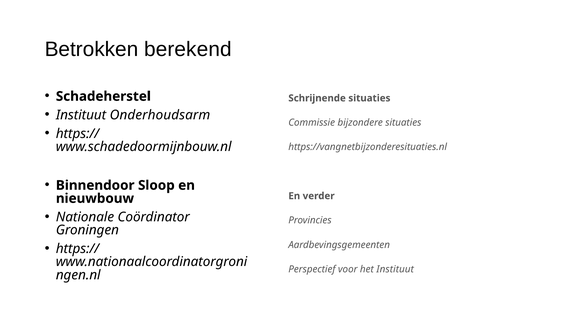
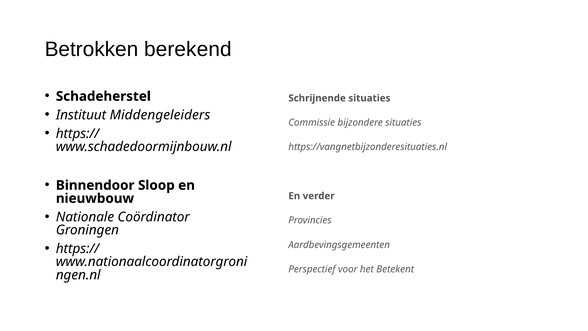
Onderhoudsarm: Onderhoudsarm -> Middengeleiders
het Instituut: Instituut -> Betekent
